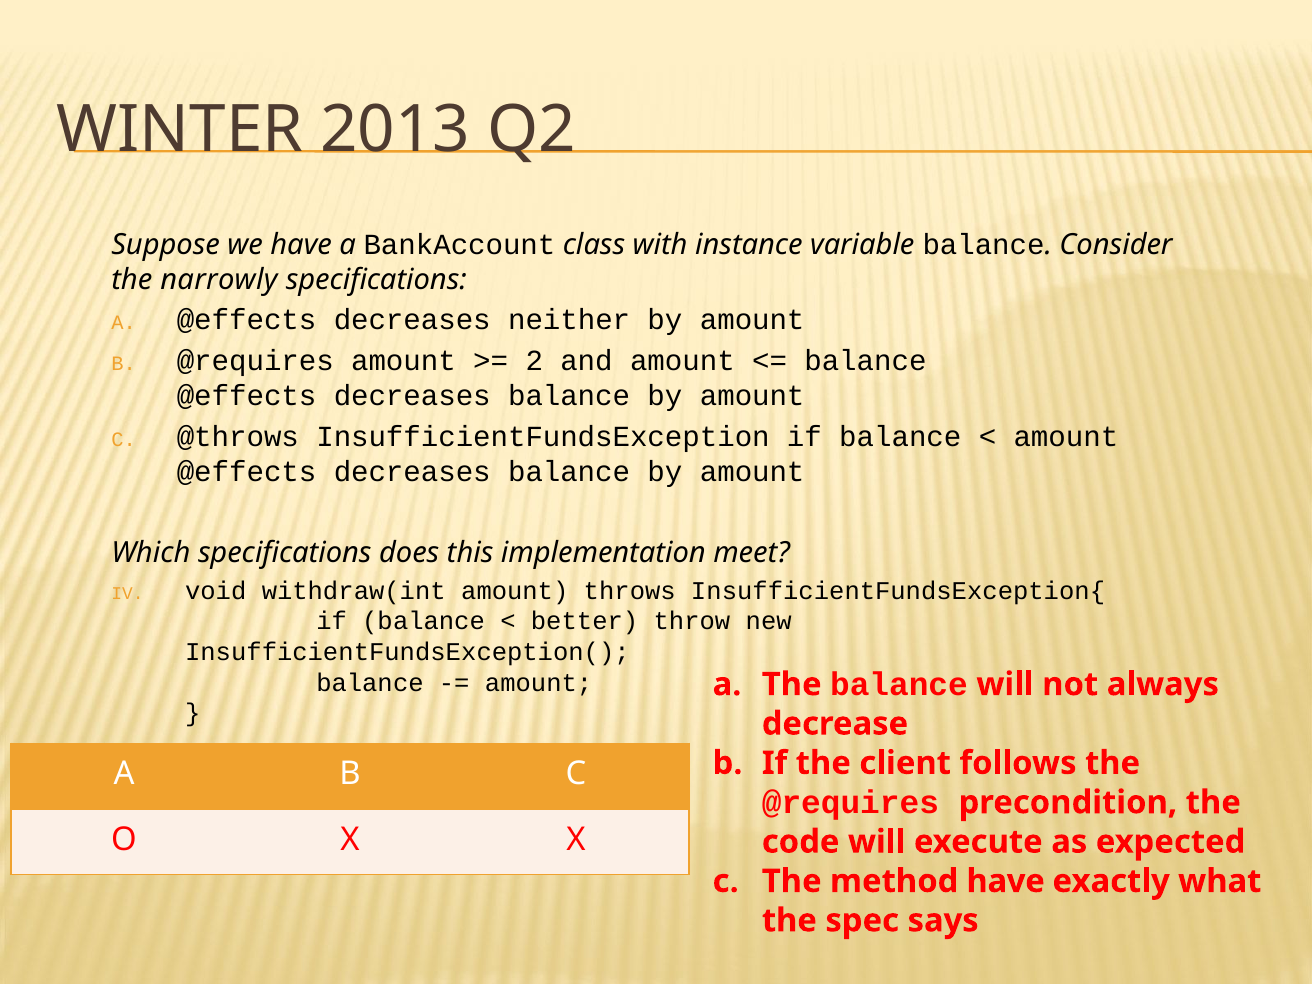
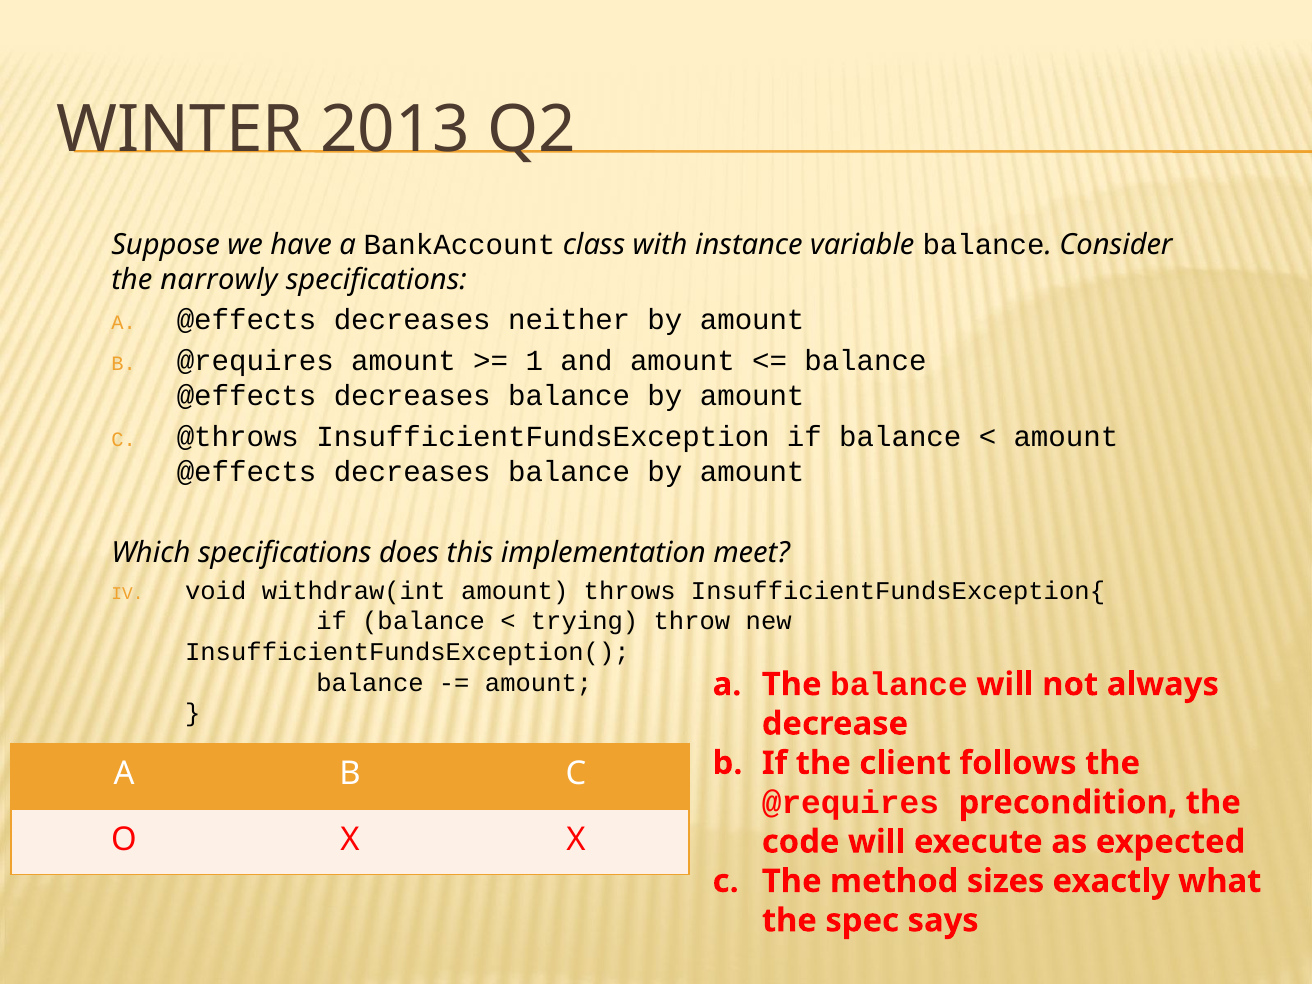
2: 2 -> 1
better: better -> trying
method have: have -> sizes
